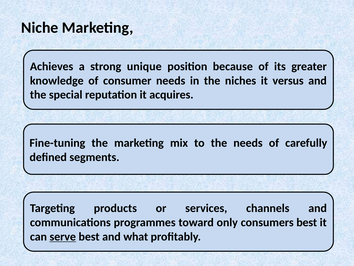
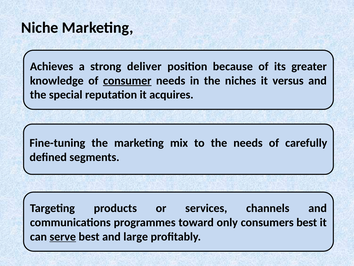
unique: unique -> deliver
consumer underline: none -> present
what: what -> large
